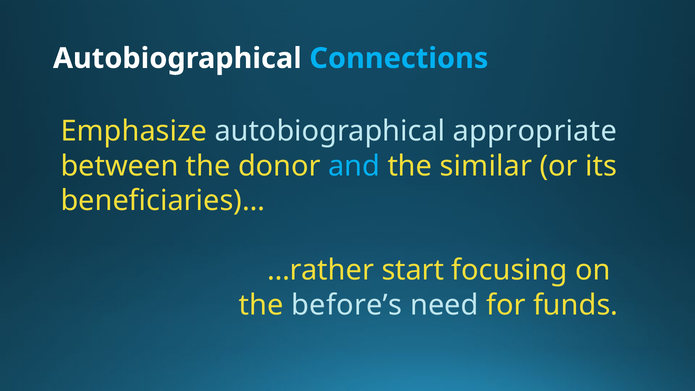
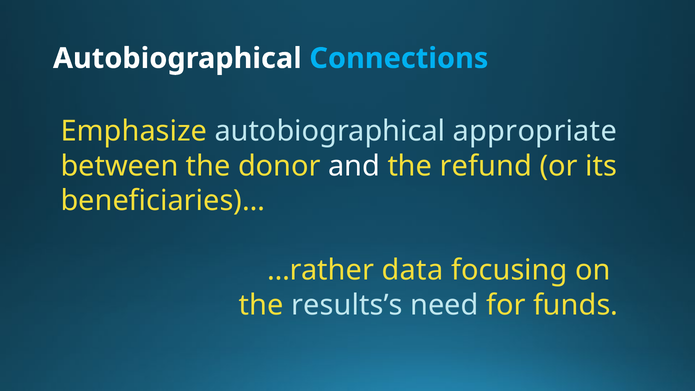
and colour: light blue -> white
similar: similar -> refund
start: start -> data
before’s: before’s -> results’s
